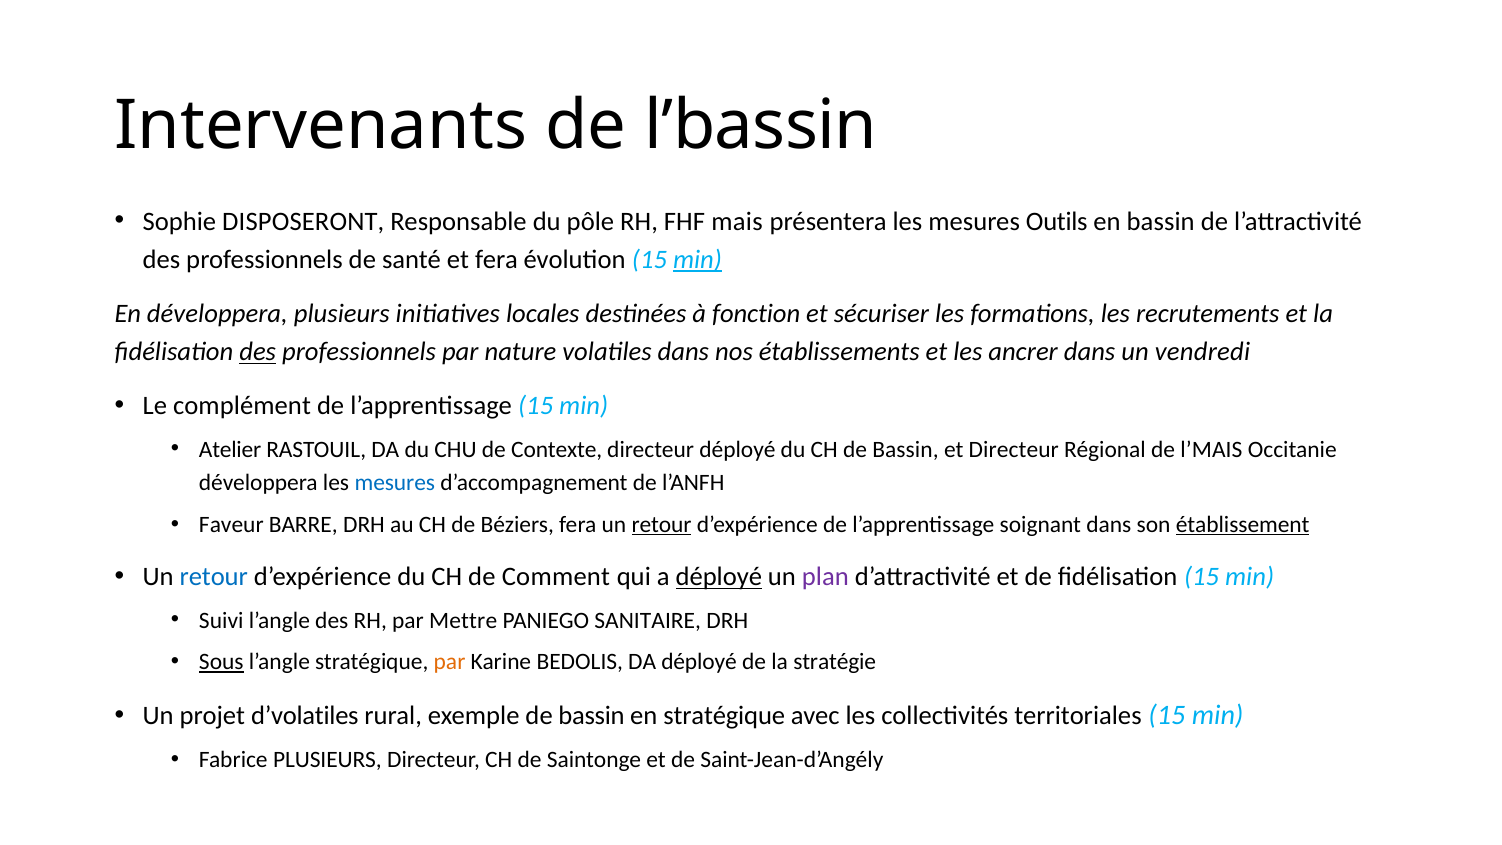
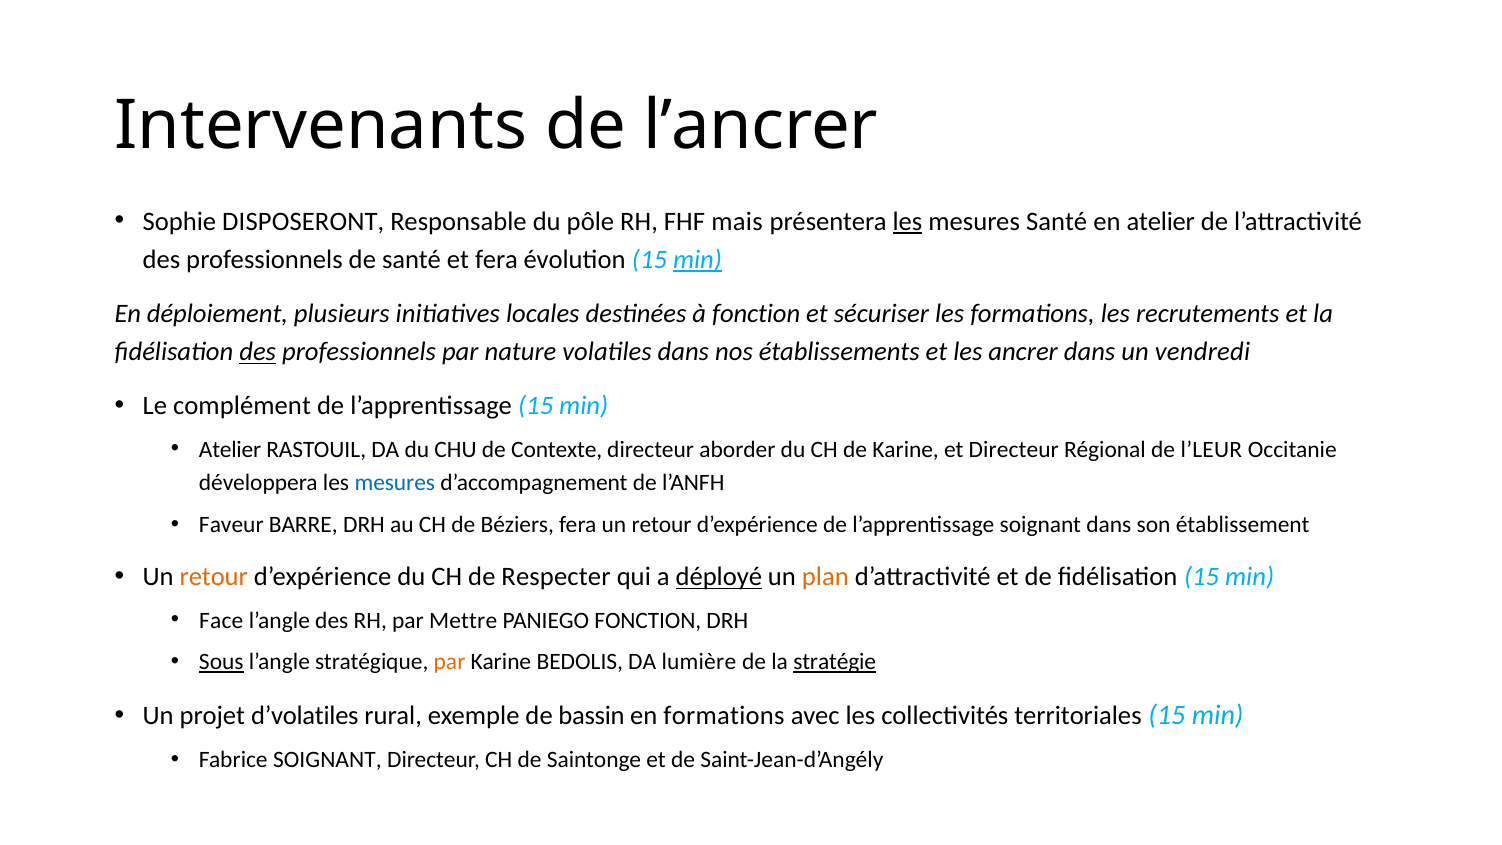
l’bassin: l’bassin -> l’ancrer
les at (907, 221) underline: none -> present
mesures Outils: Outils -> Santé
en bassin: bassin -> atelier
En développera: développera -> déploiement
directeur déployé: déployé -> aborder
CH de Bassin: Bassin -> Karine
l’MAIS: l’MAIS -> l’LEUR
retour at (662, 525) underline: present -> none
établissement underline: present -> none
retour at (214, 577) colour: blue -> orange
Comment: Comment -> Respecter
plan colour: purple -> orange
Suivi: Suivi -> Face
PANIEGO SANITAIRE: SANITAIRE -> FONCTION
DA déployé: déployé -> lumière
stratégie underline: none -> present
en stratégique: stratégique -> formations
Fabrice PLUSIEURS: PLUSIEURS -> SOIGNANT
